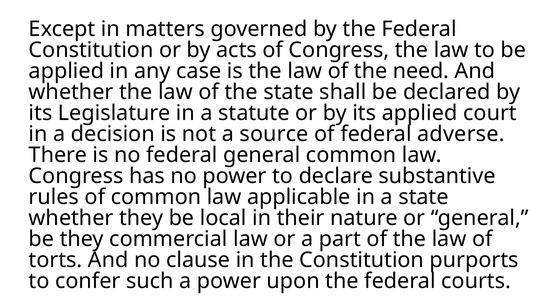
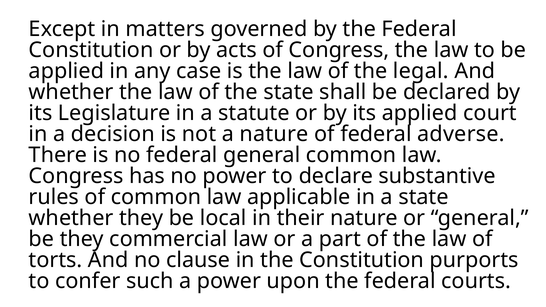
need: need -> legal
a source: source -> nature
